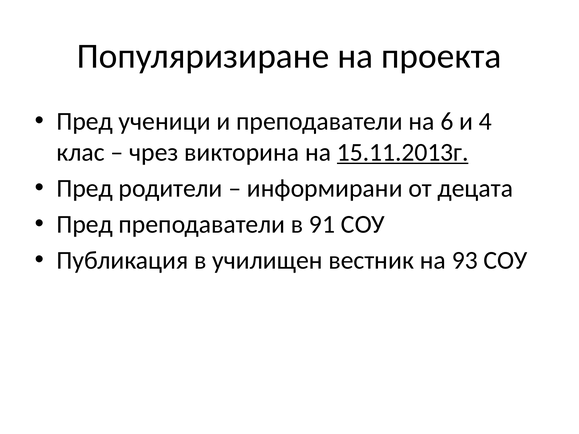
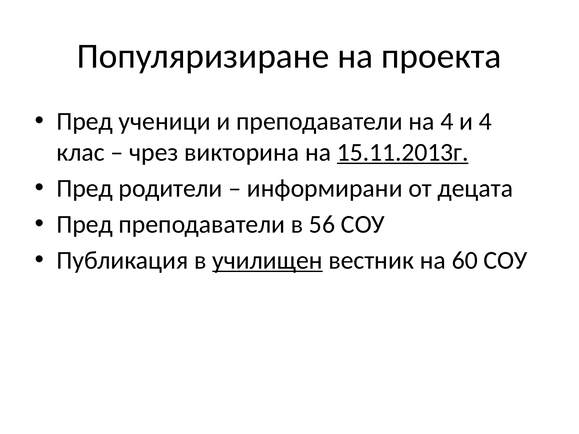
на 6: 6 -> 4
91: 91 -> 56
училищен underline: none -> present
93: 93 -> 60
